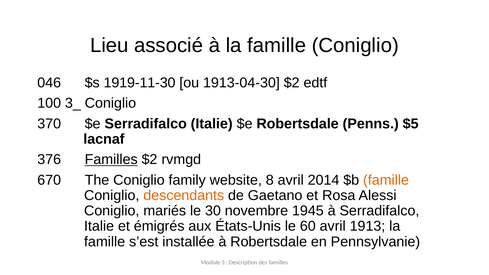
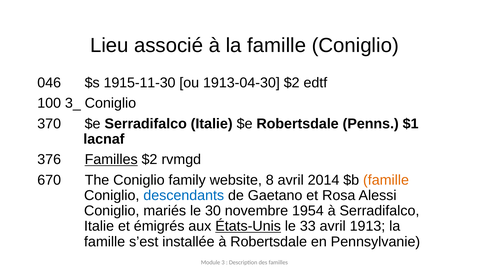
1919-11-30: 1919-11-30 -> 1915-11-30
$5: $5 -> $1
descendants colour: orange -> blue
1945: 1945 -> 1954
États-Unis underline: none -> present
60: 60 -> 33
